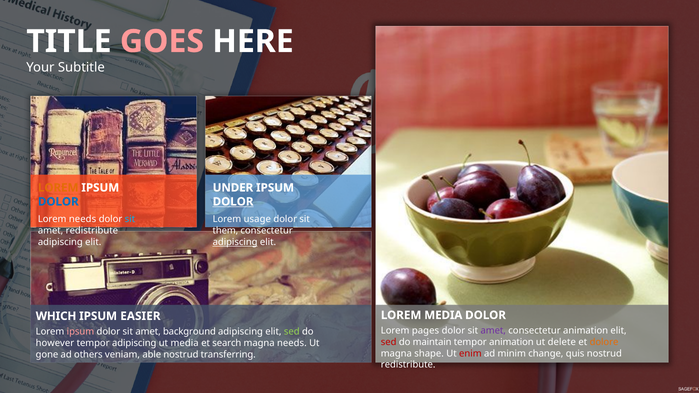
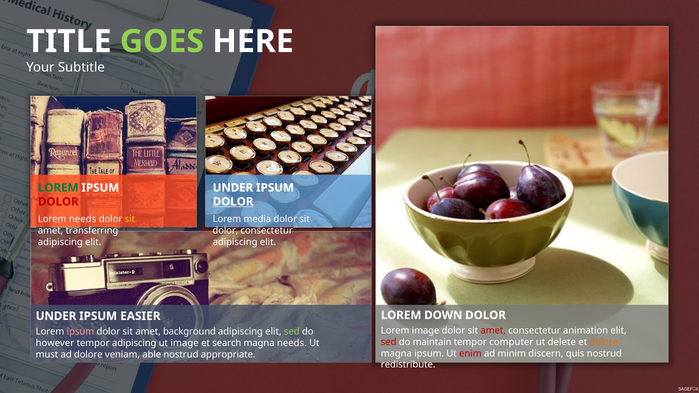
GOES colour: pink -> light green
LOREM at (58, 188) colour: orange -> green
DOLOR at (58, 202) colour: blue -> red
sit at (130, 219) colour: light blue -> yellow
usage: usage -> media
amet redistribute: redistribute -> transferring
them at (225, 231): them -> dolor
adipiscing at (235, 242) underline: present -> none
LOREM MEDIA: MEDIA -> DOWN
WHICH at (56, 316): WHICH -> UNDER
Lorem pages: pages -> image
amet at (493, 331) colour: purple -> red
tempor animation: animation -> computer
ut media: media -> image
magna shape: shape -> ipsum
change: change -> discern
gone: gone -> must
ad others: others -> dolore
transferring: transferring -> appropriate
